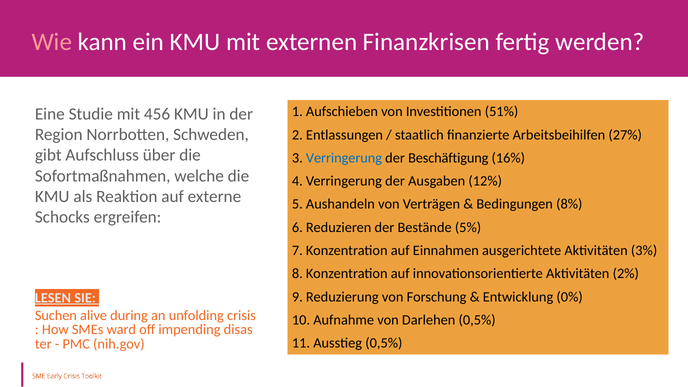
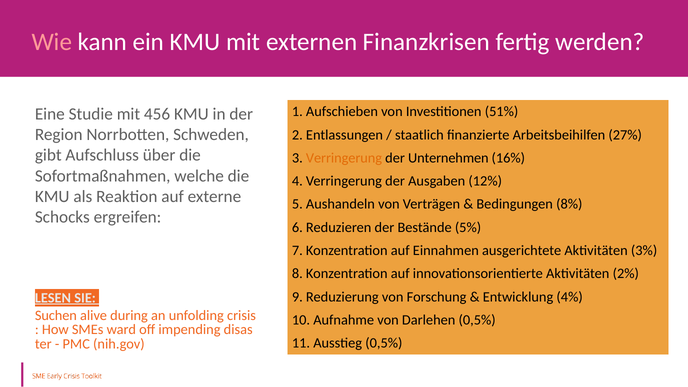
Verringerung at (344, 158) colour: blue -> orange
Beschäftigung: Beschäftigung -> Unternehmen
0%: 0% -> 4%
